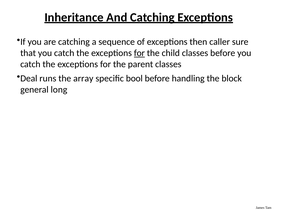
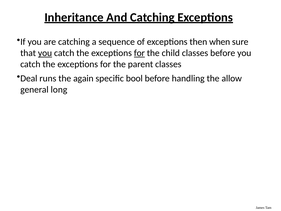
caller: caller -> when
you at (45, 53) underline: none -> present
array: array -> again
block: block -> allow
